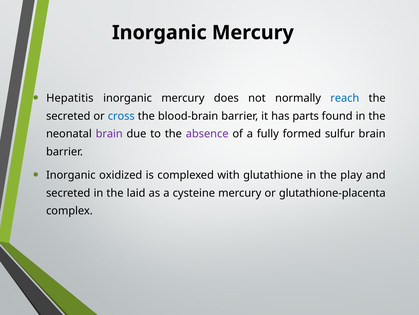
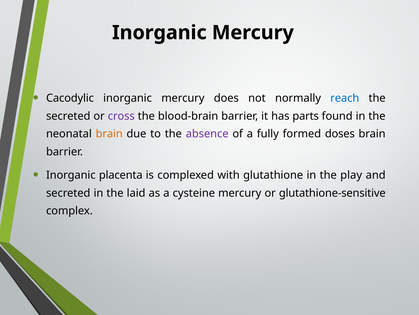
Hepatitis: Hepatitis -> Cacodylic
cross colour: blue -> purple
brain at (109, 134) colour: purple -> orange
sulfur: sulfur -> doses
oxidized: oxidized -> placenta
glutathione-placenta: glutathione-placenta -> glutathione-sensitive
